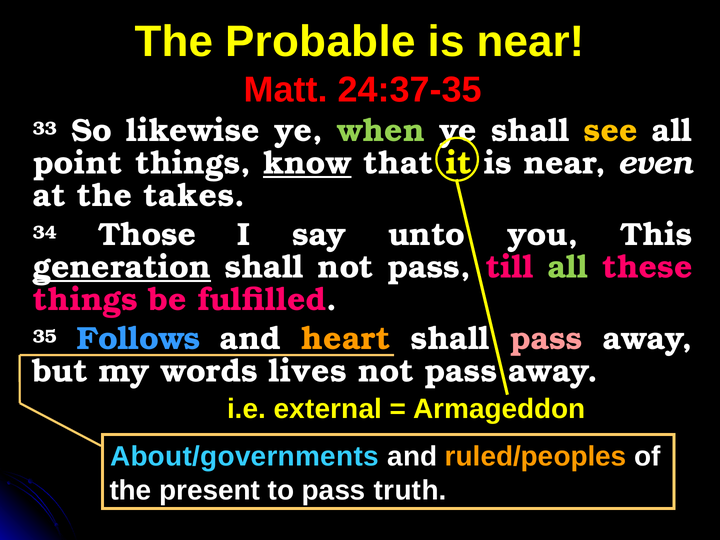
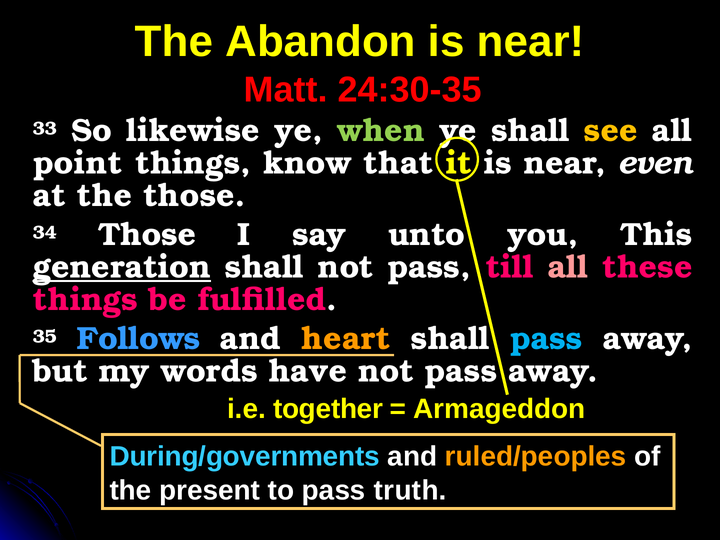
Probable: Probable -> Abandon
24:37-35: 24:37-35 -> 24:30-35
know underline: present -> none
the takes: takes -> those
all at (568, 267) colour: light green -> pink
pass at (546, 339) colour: pink -> light blue
lives: lives -> have
external: external -> together
About/governments: About/governments -> During/governments
